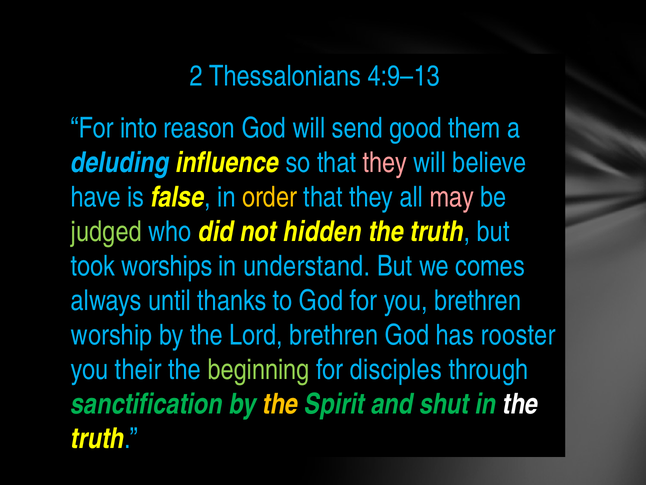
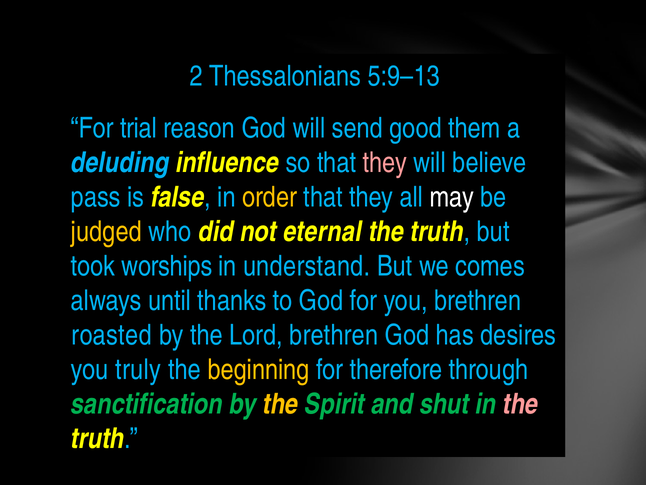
4:9–13: 4:9–13 -> 5:9–13
into: into -> trial
have: have -> pass
may colour: pink -> white
judged colour: light green -> yellow
hidden: hidden -> eternal
worship: worship -> roasted
rooster: rooster -> desires
their: their -> truly
beginning colour: light green -> yellow
disciples: disciples -> therefore
the at (520, 404) colour: white -> pink
